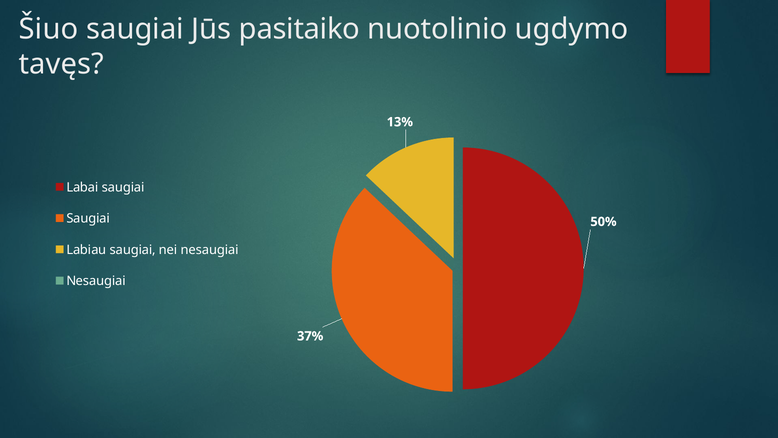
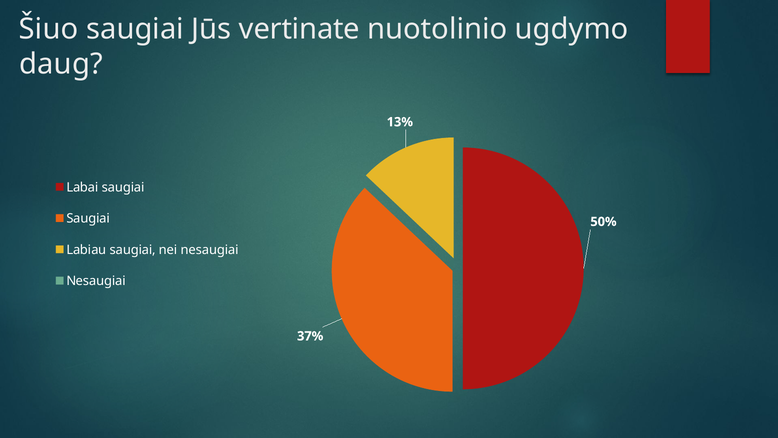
pasitaiko: pasitaiko -> vertinate
tavęs: tavęs -> daug
